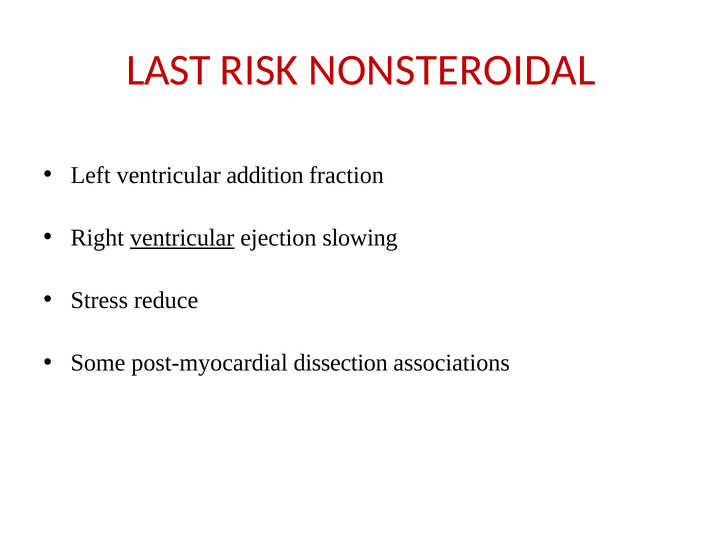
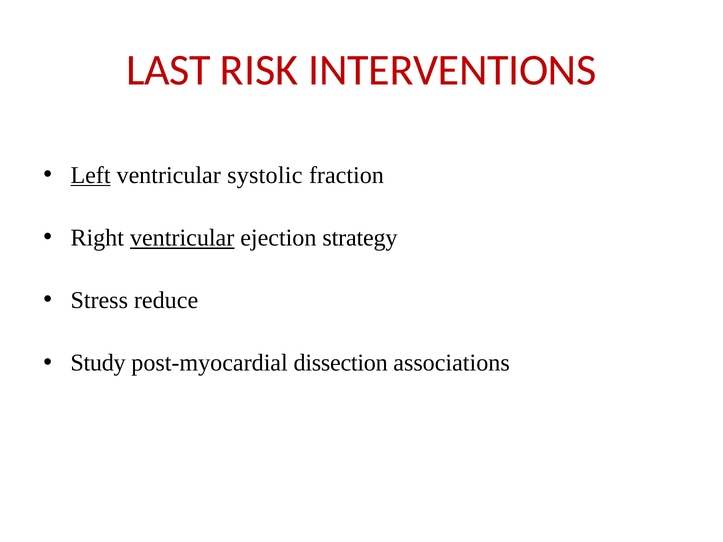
NONSTEROIDAL: NONSTEROIDAL -> INTERVENTIONS
Left underline: none -> present
addition: addition -> systolic
slowing: slowing -> strategy
Some: Some -> Study
